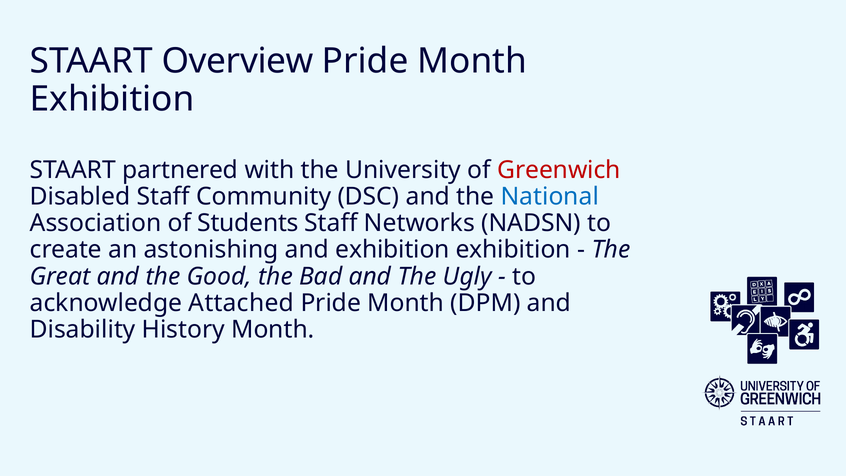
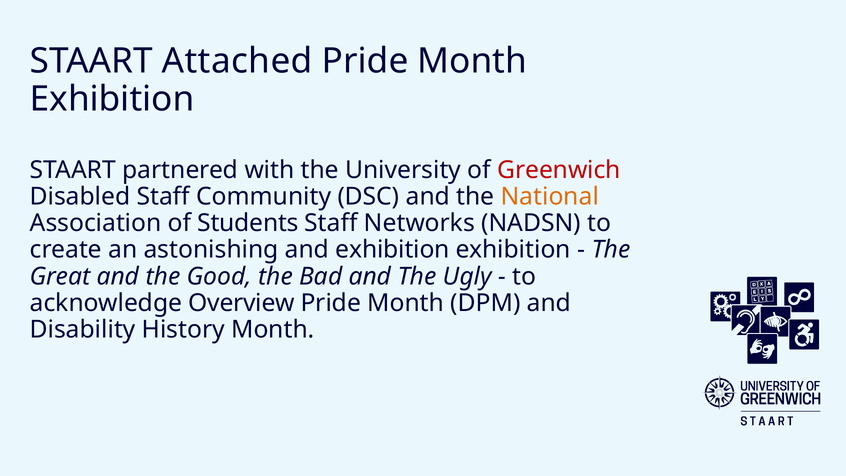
Overview: Overview -> Attached
National colour: blue -> orange
Attached: Attached -> Overview
